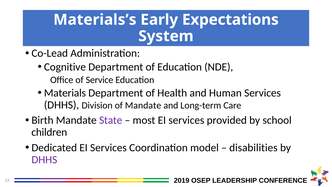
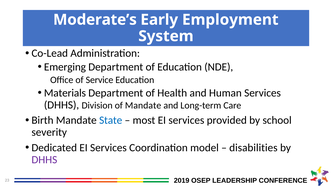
Materials’s: Materials’s -> Moderate’s
Expectations: Expectations -> Employment
Cognitive: Cognitive -> Emerging
State colour: purple -> blue
children: children -> severity
